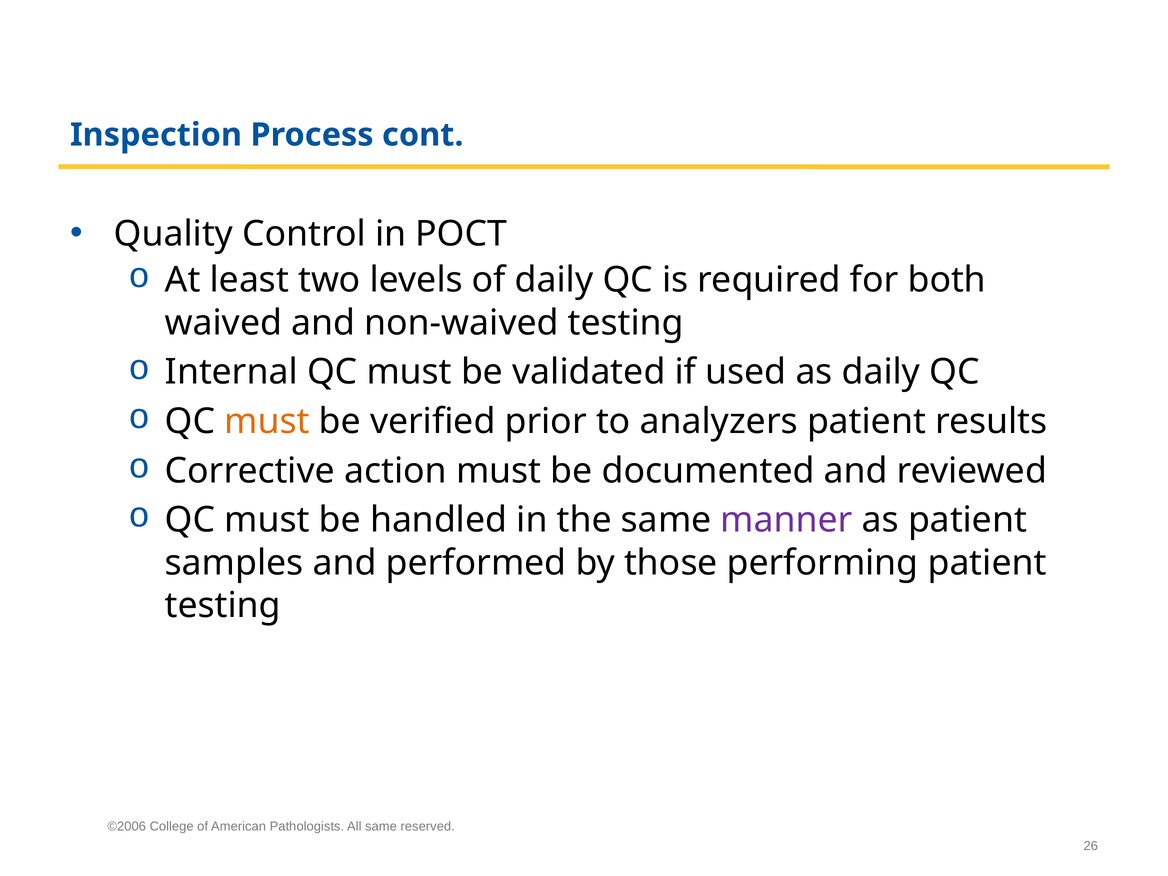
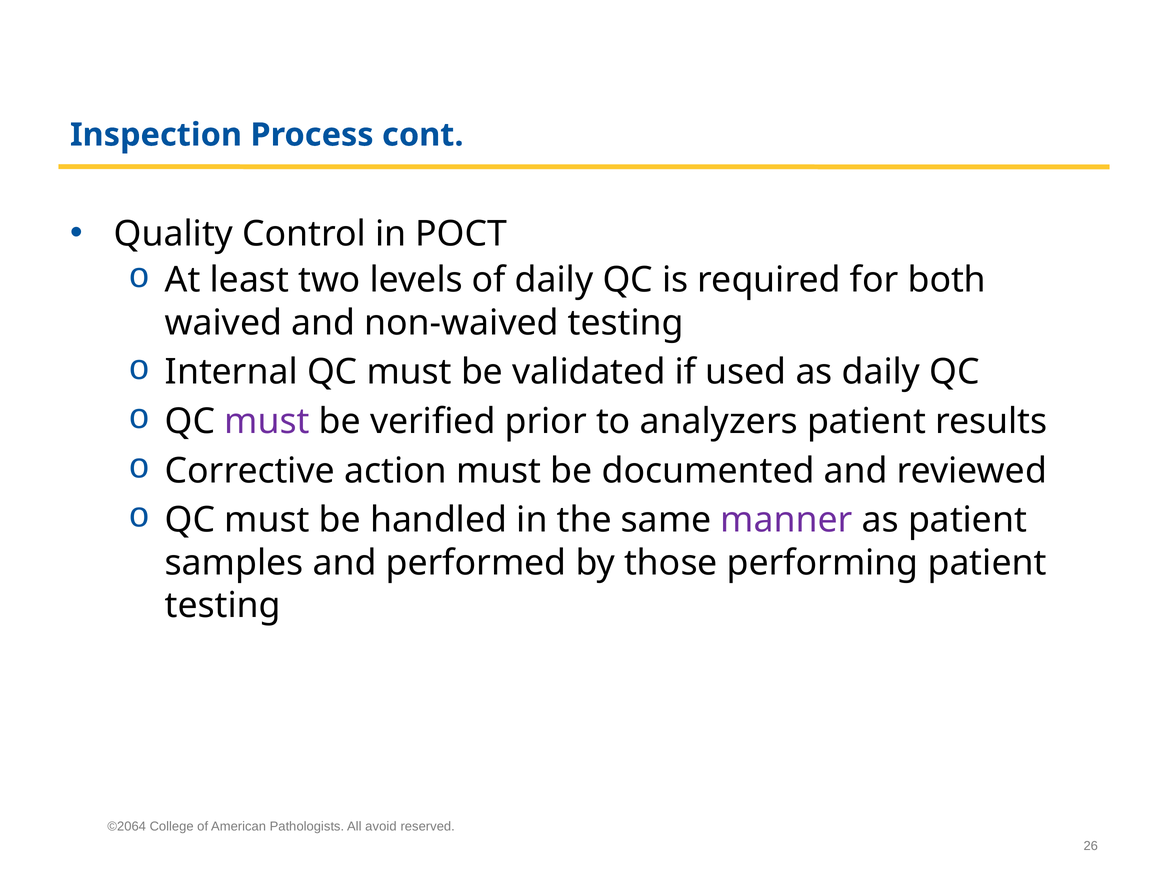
must at (267, 421) colour: orange -> purple
©2006: ©2006 -> ©2064
All same: same -> avoid
